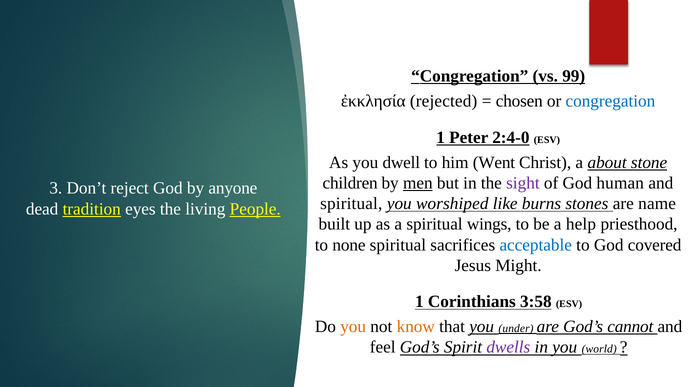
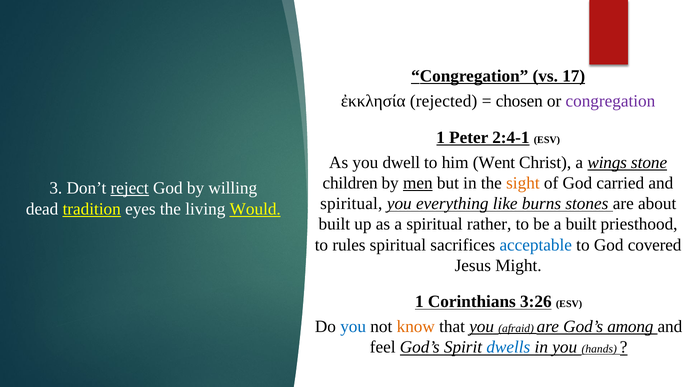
99: 99 -> 17
congregation at (610, 101) colour: blue -> purple
2:4-0: 2:4-0 -> 2:4-1
about: about -> wings
sight colour: purple -> orange
human: human -> carried
reject underline: none -> present
anyone: anyone -> willing
worshiped: worshiped -> everything
name: name -> about
People: People -> Would
wings: wings -> rather
a help: help -> built
none: none -> rules
3:58: 3:58 -> 3:26
you at (353, 327) colour: orange -> blue
under: under -> afraid
cannot: cannot -> among
dwells colour: purple -> blue
world: world -> hands
